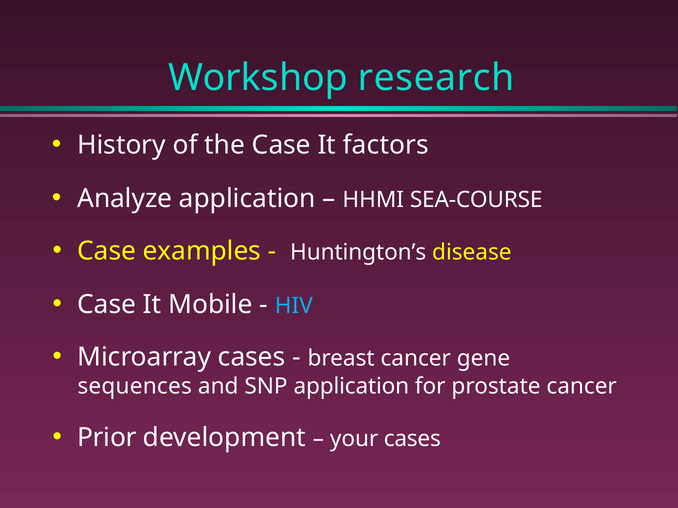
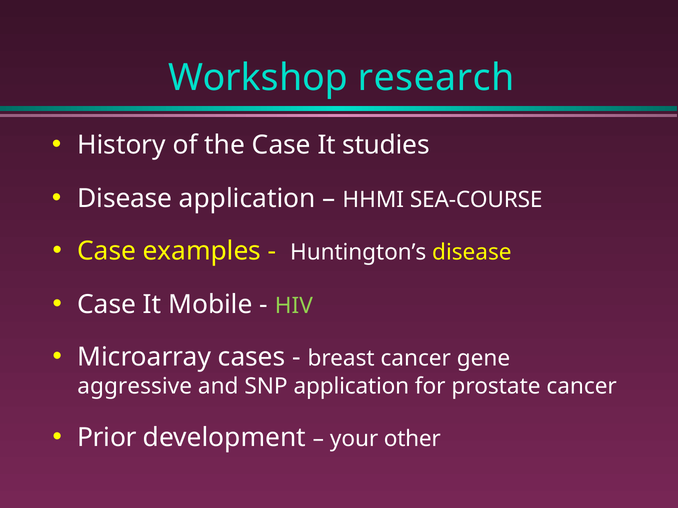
factors: factors -> studies
Analyze at (125, 199): Analyze -> Disease
HIV colour: light blue -> light green
sequences: sequences -> aggressive
your cases: cases -> other
